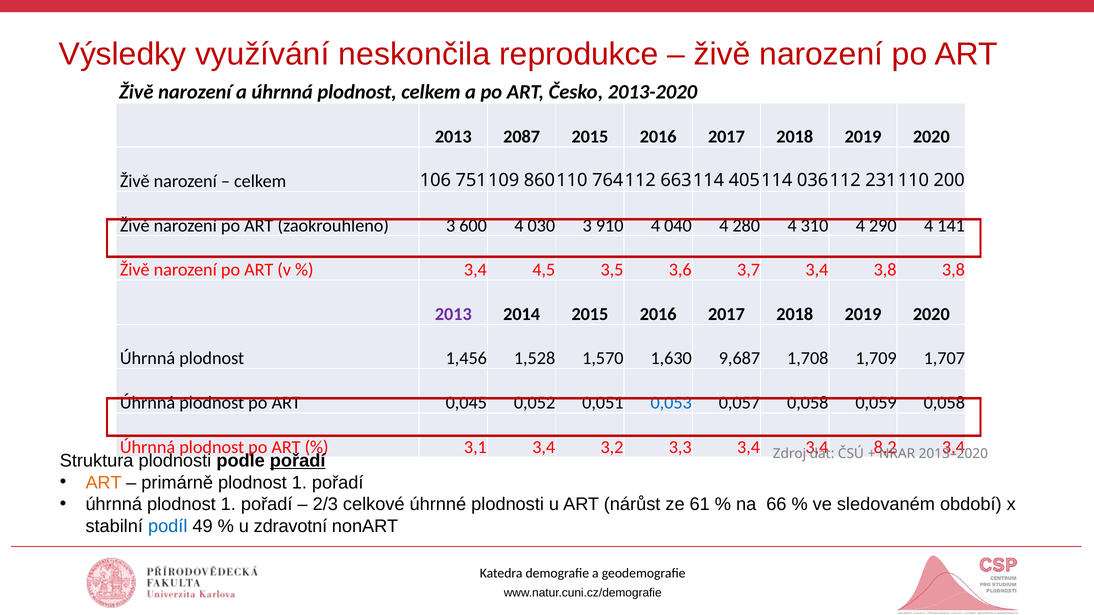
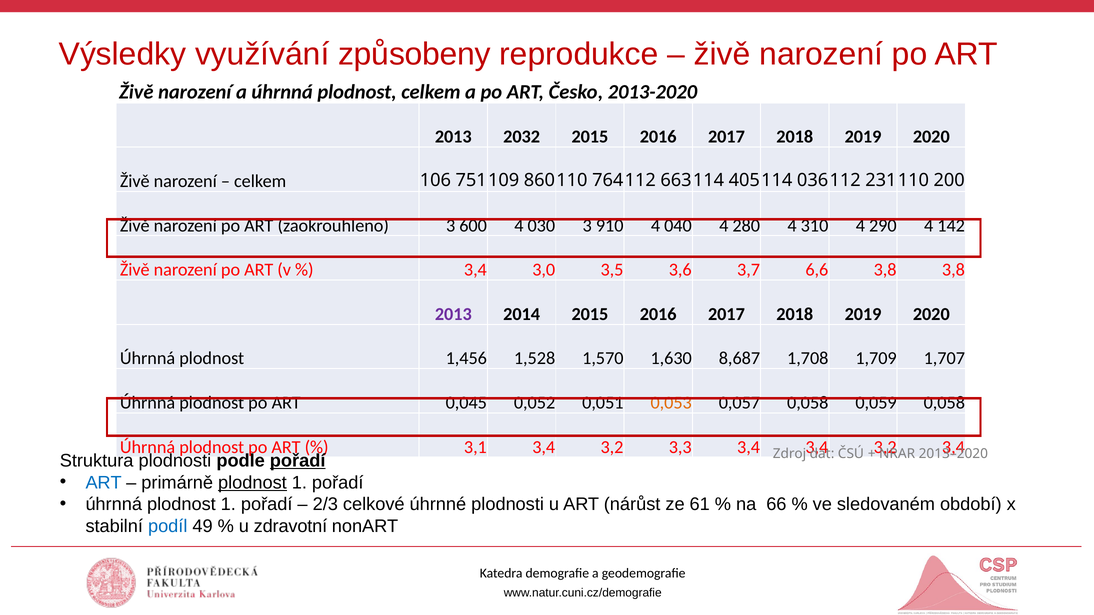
neskončila: neskončila -> způsobeny
2087: 2087 -> 2032
141: 141 -> 142
4,5: 4,5 -> 3,0
3,7 3,4: 3,4 -> 6,6
9,687: 9,687 -> 8,687
0,053 colour: blue -> orange
8,2 at (885, 447): 8,2 -> 3,2
ART at (104, 483) colour: orange -> blue
plodnost at (252, 483) underline: none -> present
